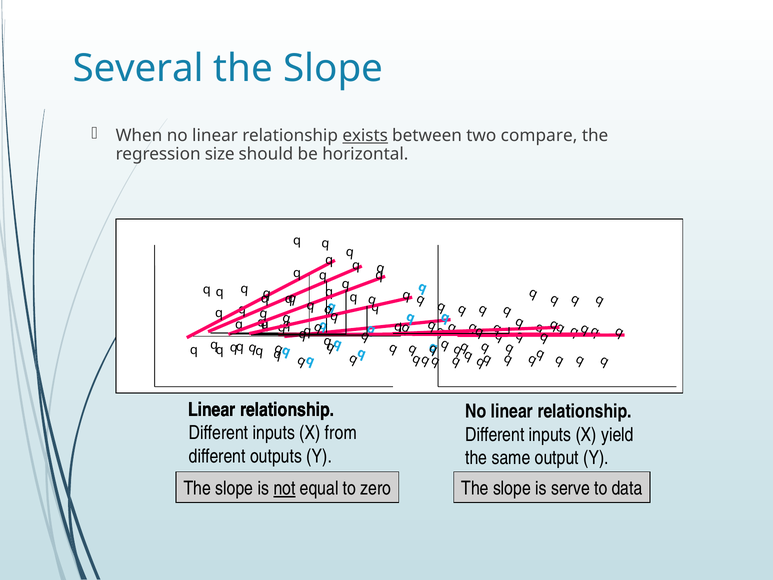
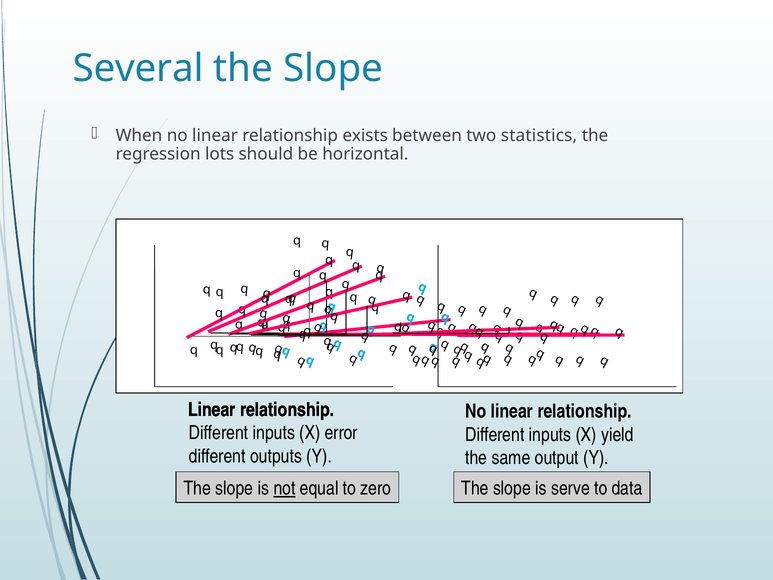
exists underline: present -> none
compare: compare -> statistics
size: size -> lots
from: from -> error
